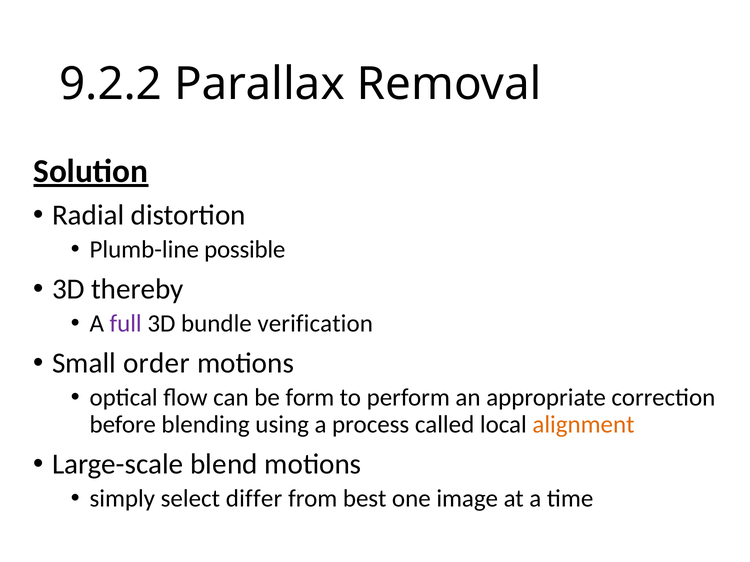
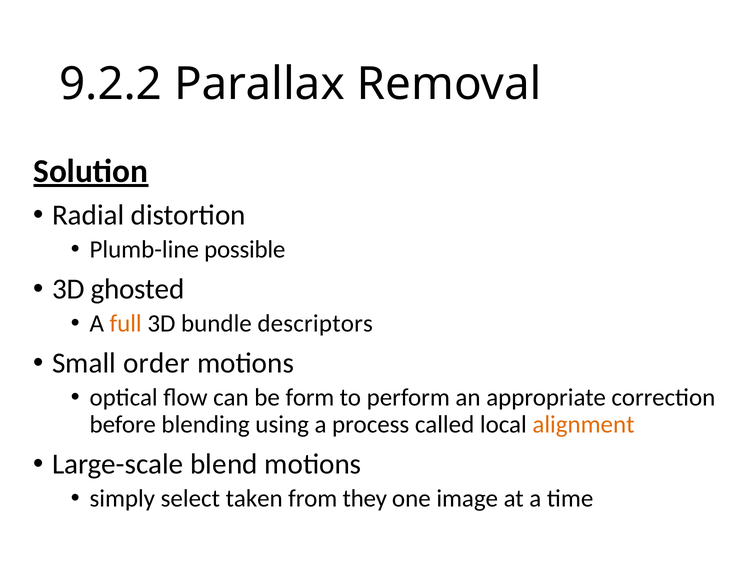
thereby: thereby -> ghosted
full colour: purple -> orange
verification: verification -> descriptors
differ: differ -> taken
best: best -> they
